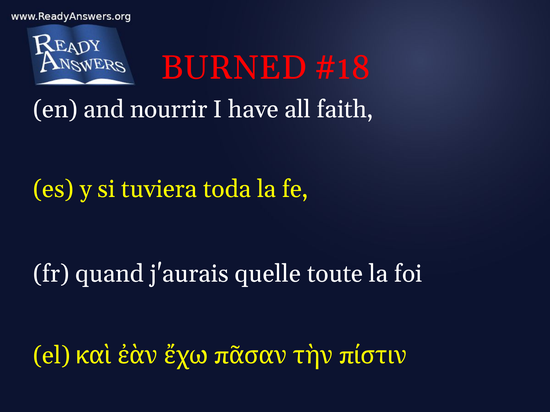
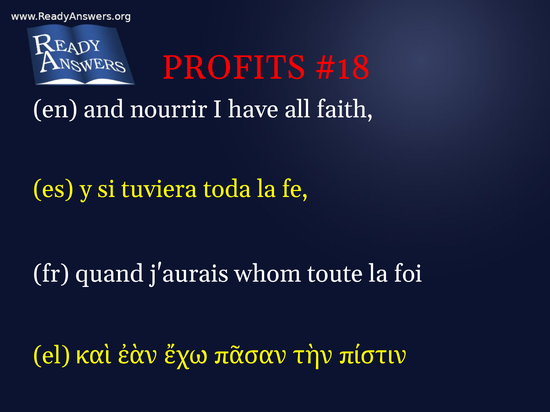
BURNED: BURNED -> PROFITS
quelle: quelle -> whom
